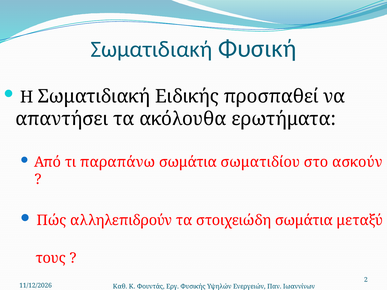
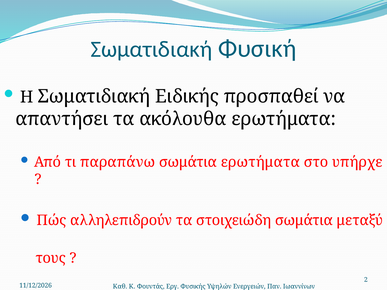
σωμάτια σωματιδίου: σωματιδίου -> ερωτήματα
ασκούν: ασκούν -> υπήρχε
